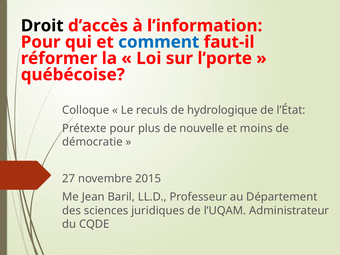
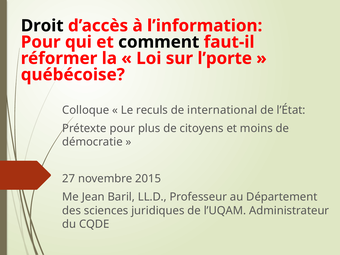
comment colour: blue -> black
hydrologique: hydrologique -> international
nouvelle: nouvelle -> citoyens
